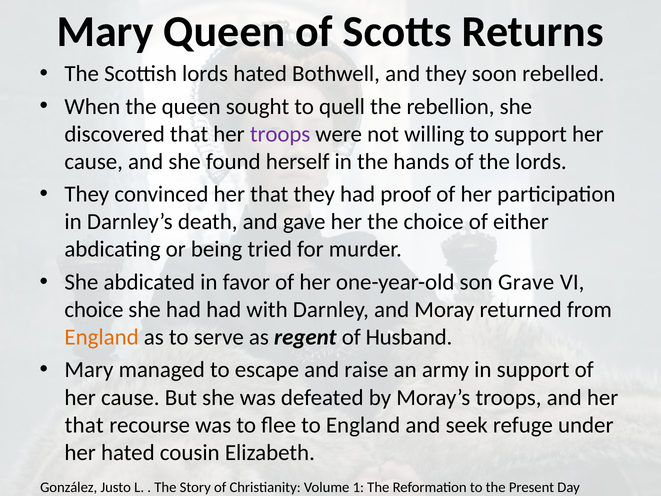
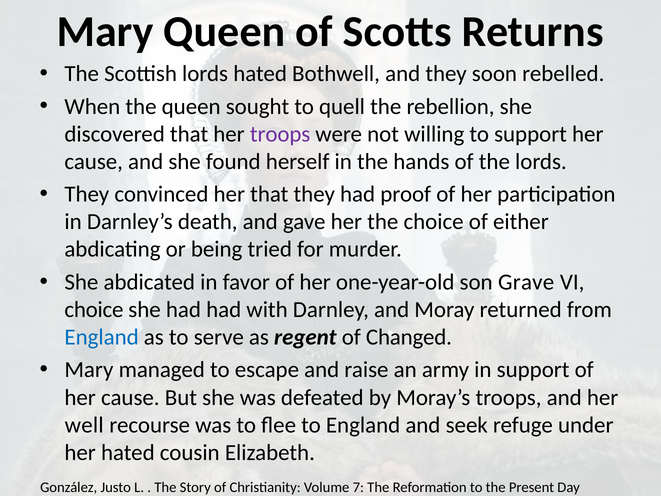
England at (102, 337) colour: orange -> blue
Husband: Husband -> Changed
that at (84, 425): that -> well
1: 1 -> 7
